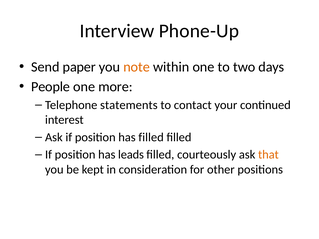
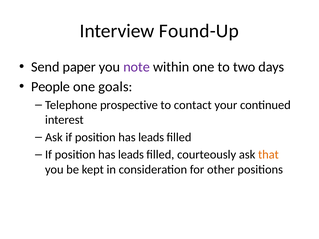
Phone-Up: Phone-Up -> Found-Up
note colour: orange -> purple
more: more -> goals
statements: statements -> prospective
filled at (151, 137): filled -> leads
